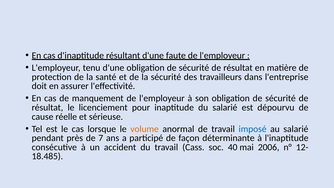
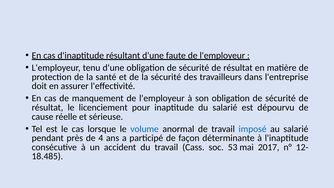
volume colour: orange -> blue
7: 7 -> 4
40: 40 -> 53
2006: 2006 -> 2017
